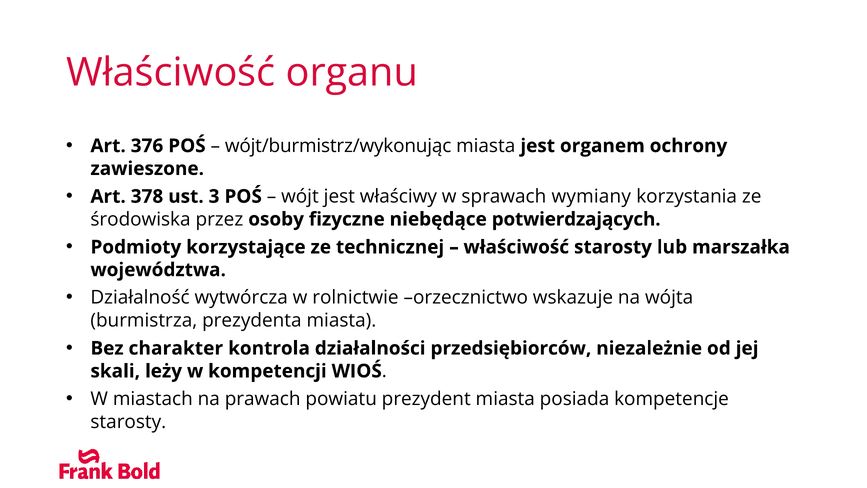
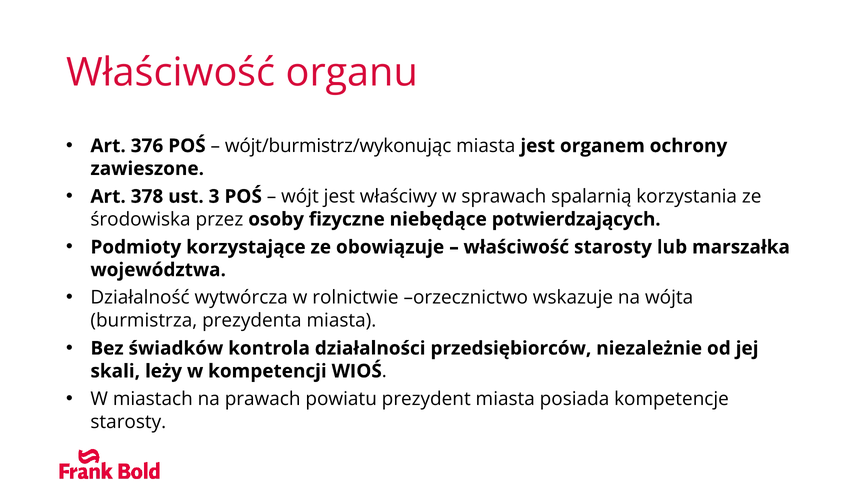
wymiany: wymiany -> spalarnią
technicznej: technicznej -> obowiązuje
charakter: charakter -> świadków
